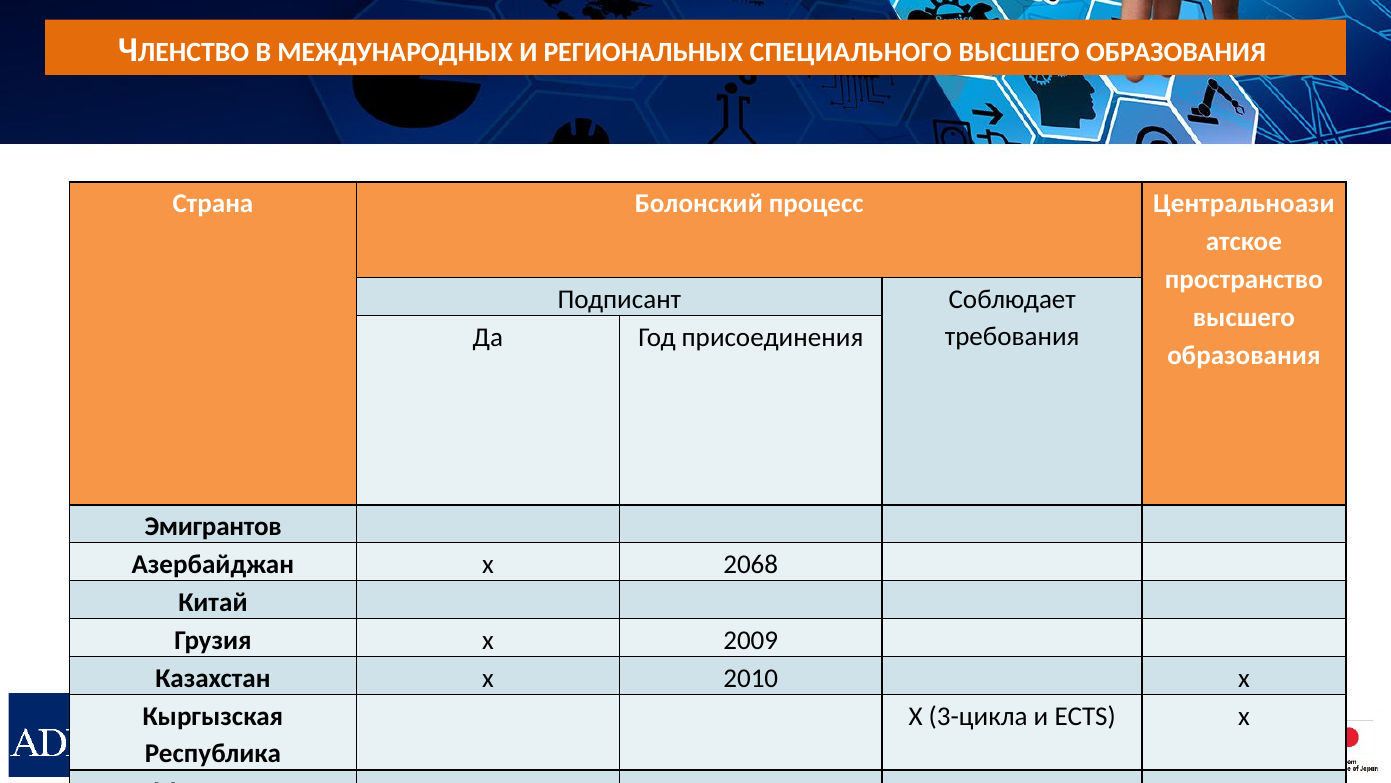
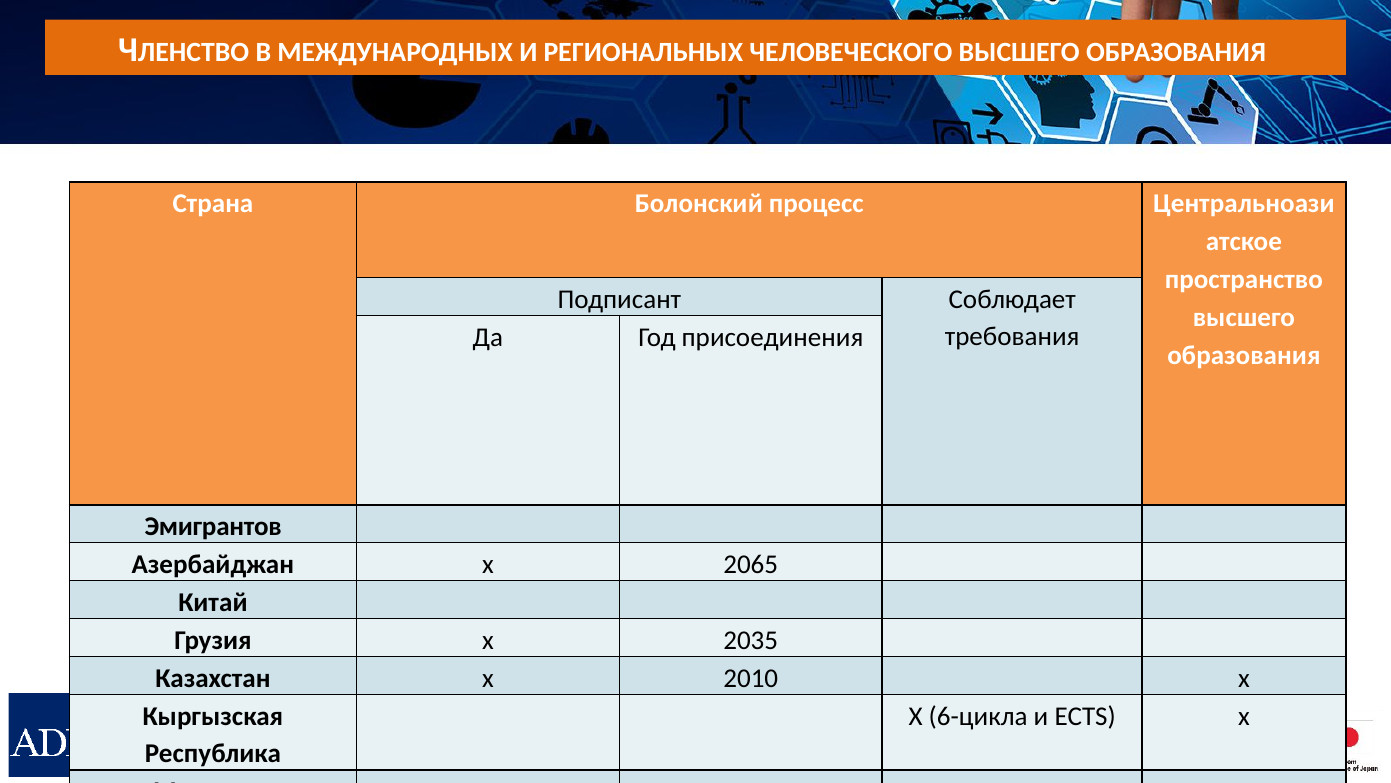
СПЕЦИАЛЬНОГО: СПЕЦИАЛЬНОГО -> ЧЕЛОВЕЧЕСКОГО
2068: 2068 -> 2065
2009: 2009 -> 2035
3-цикла: 3-цикла -> 6-цикла
